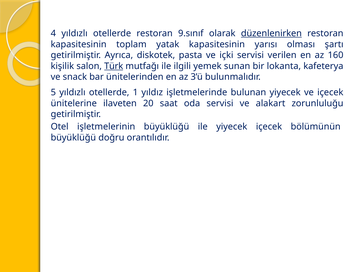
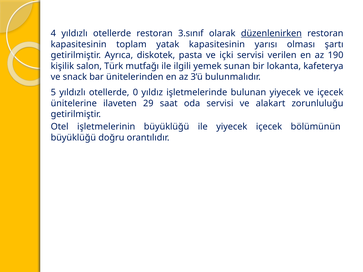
9.sınıf: 9.sınıf -> 3.sınıf
160: 160 -> 190
Türk underline: present -> none
1: 1 -> 0
20: 20 -> 29
